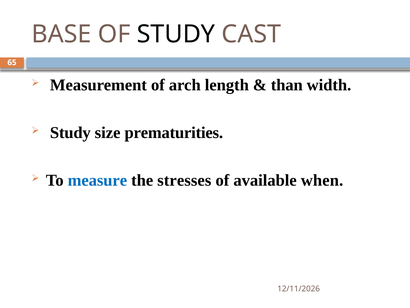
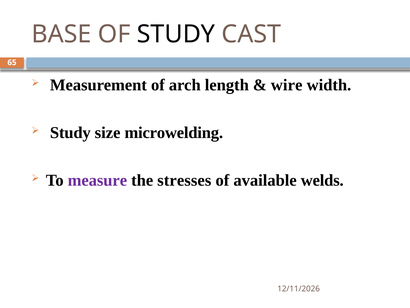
than: than -> wire
prematurities: prematurities -> microwelding
measure colour: blue -> purple
when: when -> welds
